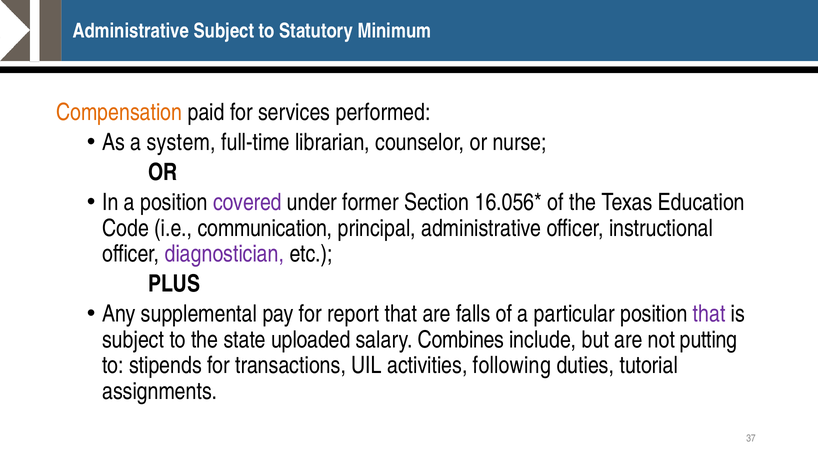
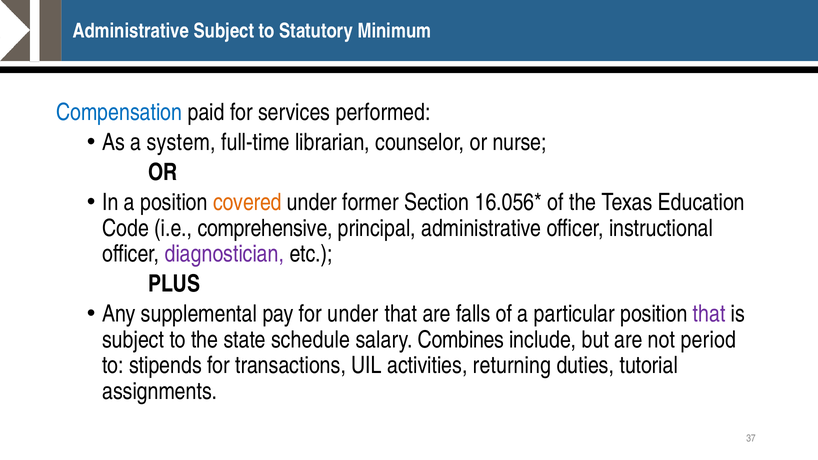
Compensation colour: orange -> blue
covered colour: purple -> orange
communication: communication -> comprehensive
for report: report -> under
uploaded: uploaded -> schedule
putting: putting -> period
following: following -> returning
